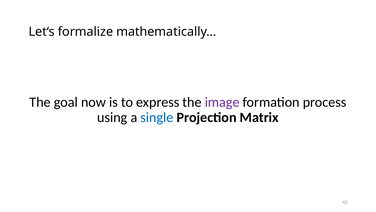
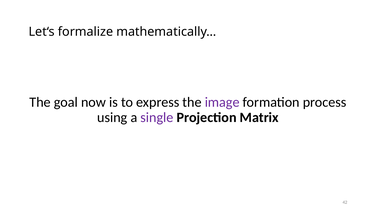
single colour: blue -> purple
